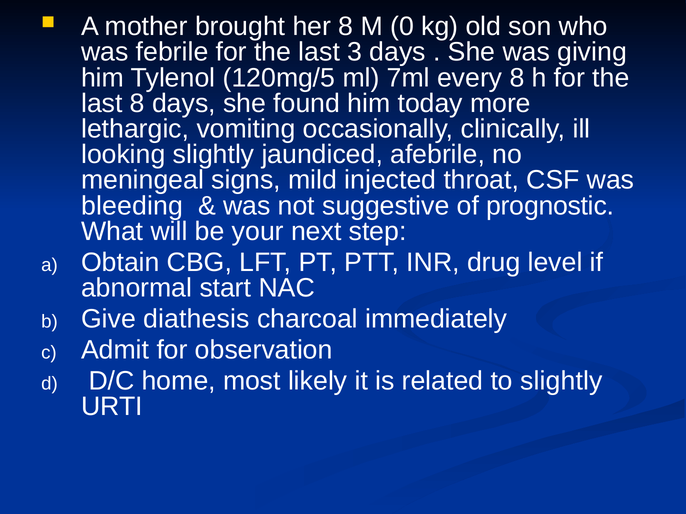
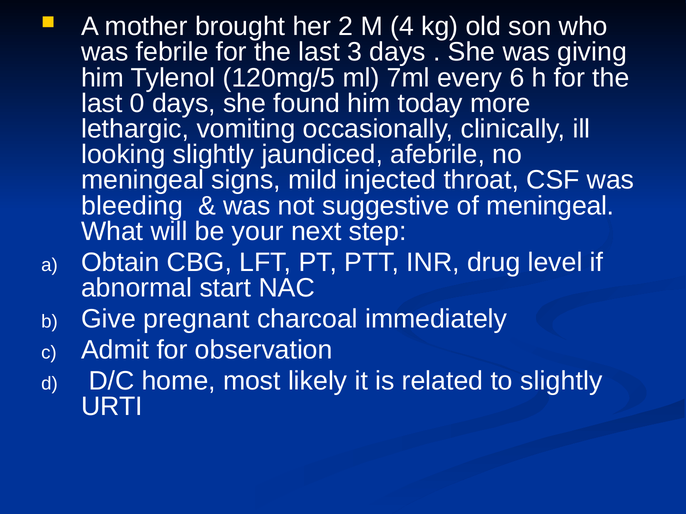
her 8: 8 -> 2
0: 0 -> 4
every 8: 8 -> 6
last 8: 8 -> 0
of prognostic: prognostic -> meningeal
diathesis: diathesis -> pregnant
